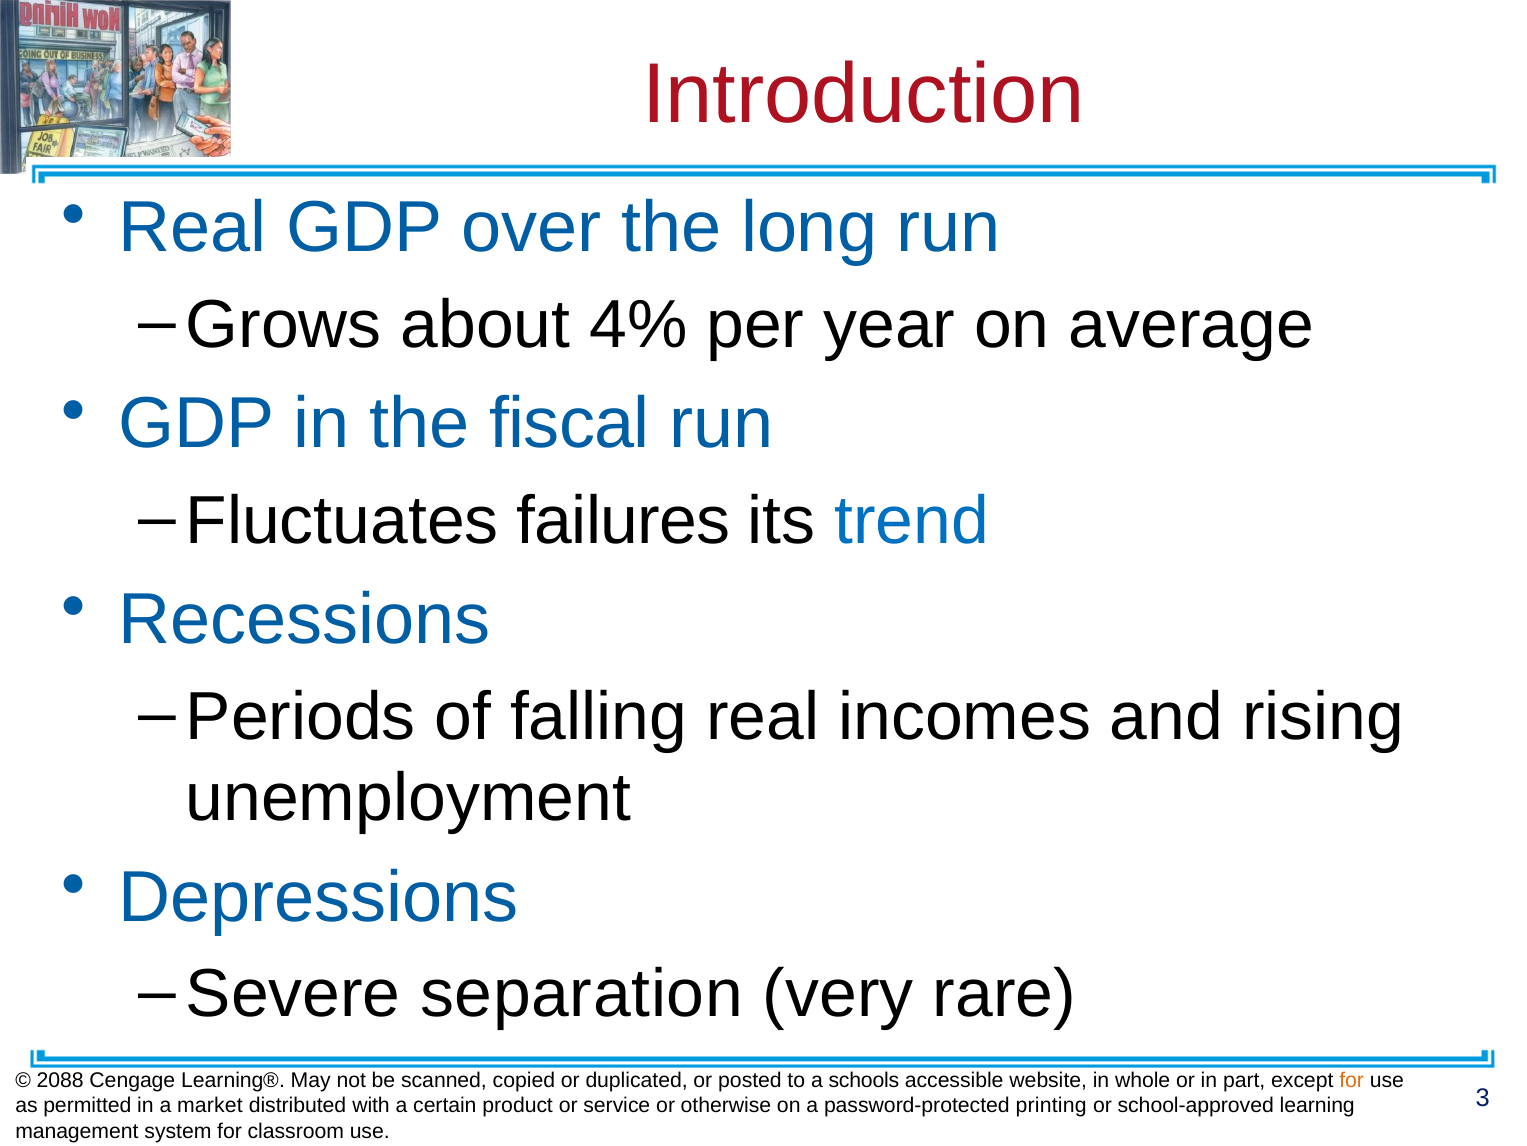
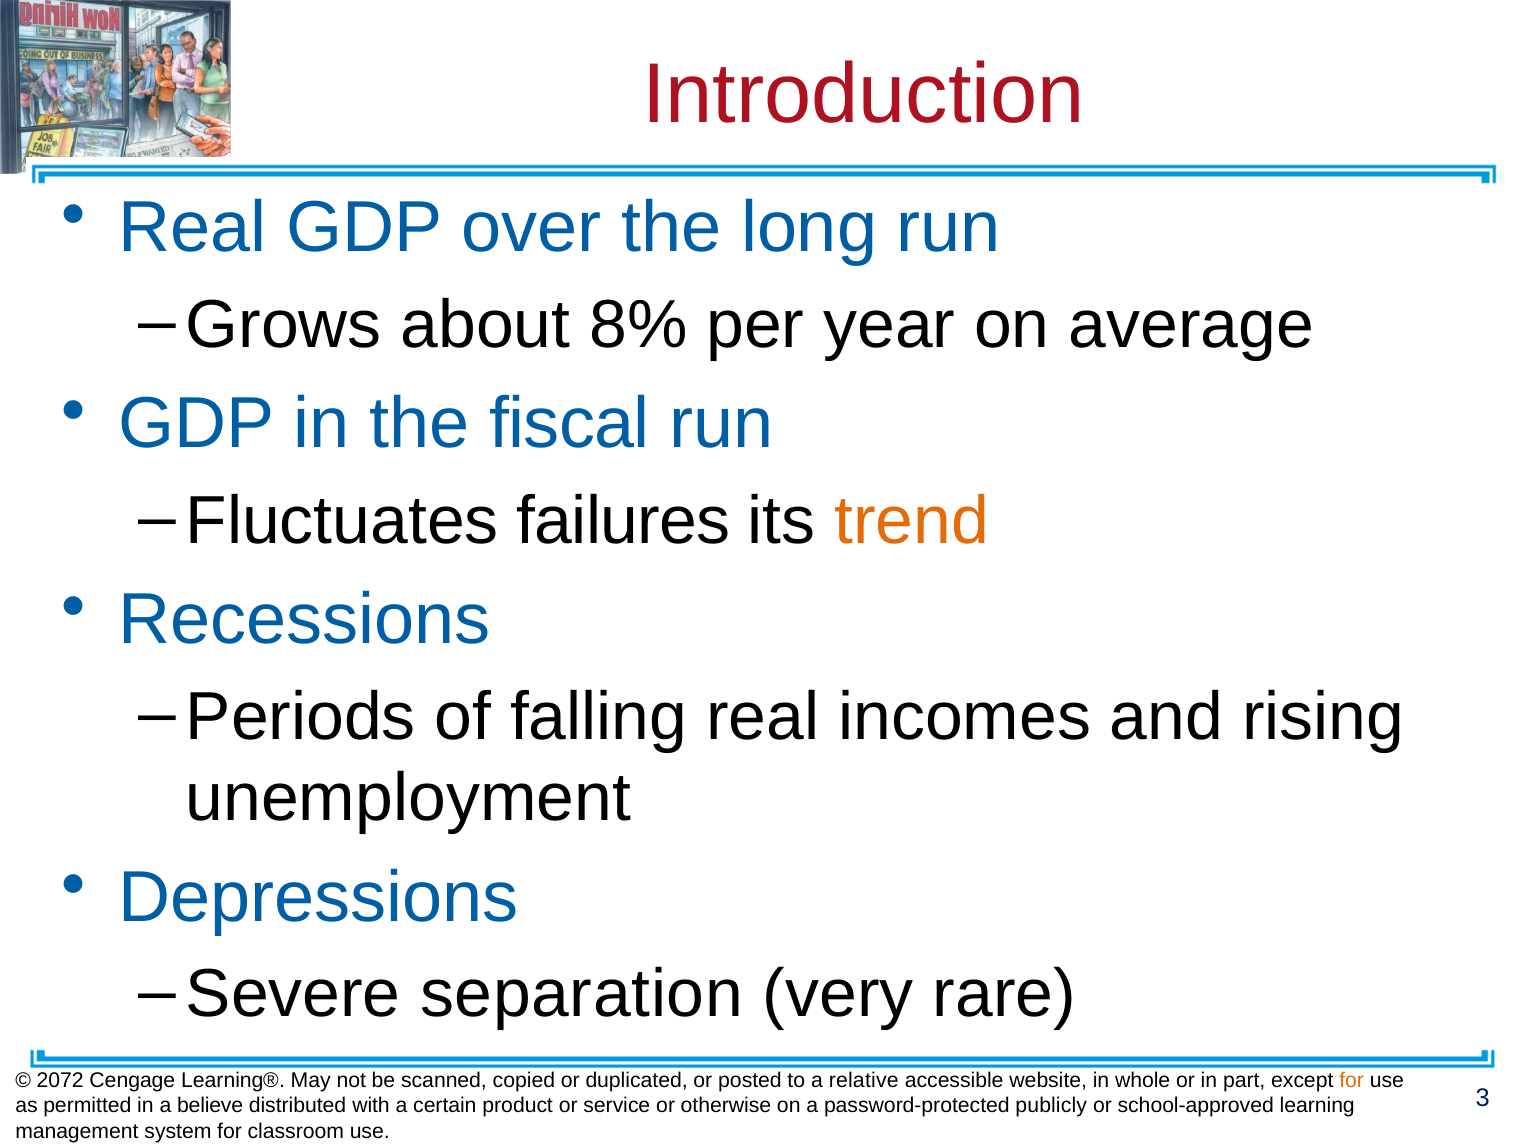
4%: 4% -> 8%
trend colour: blue -> orange
2088: 2088 -> 2072
schools: schools -> relative
market: market -> believe
printing: printing -> publicly
